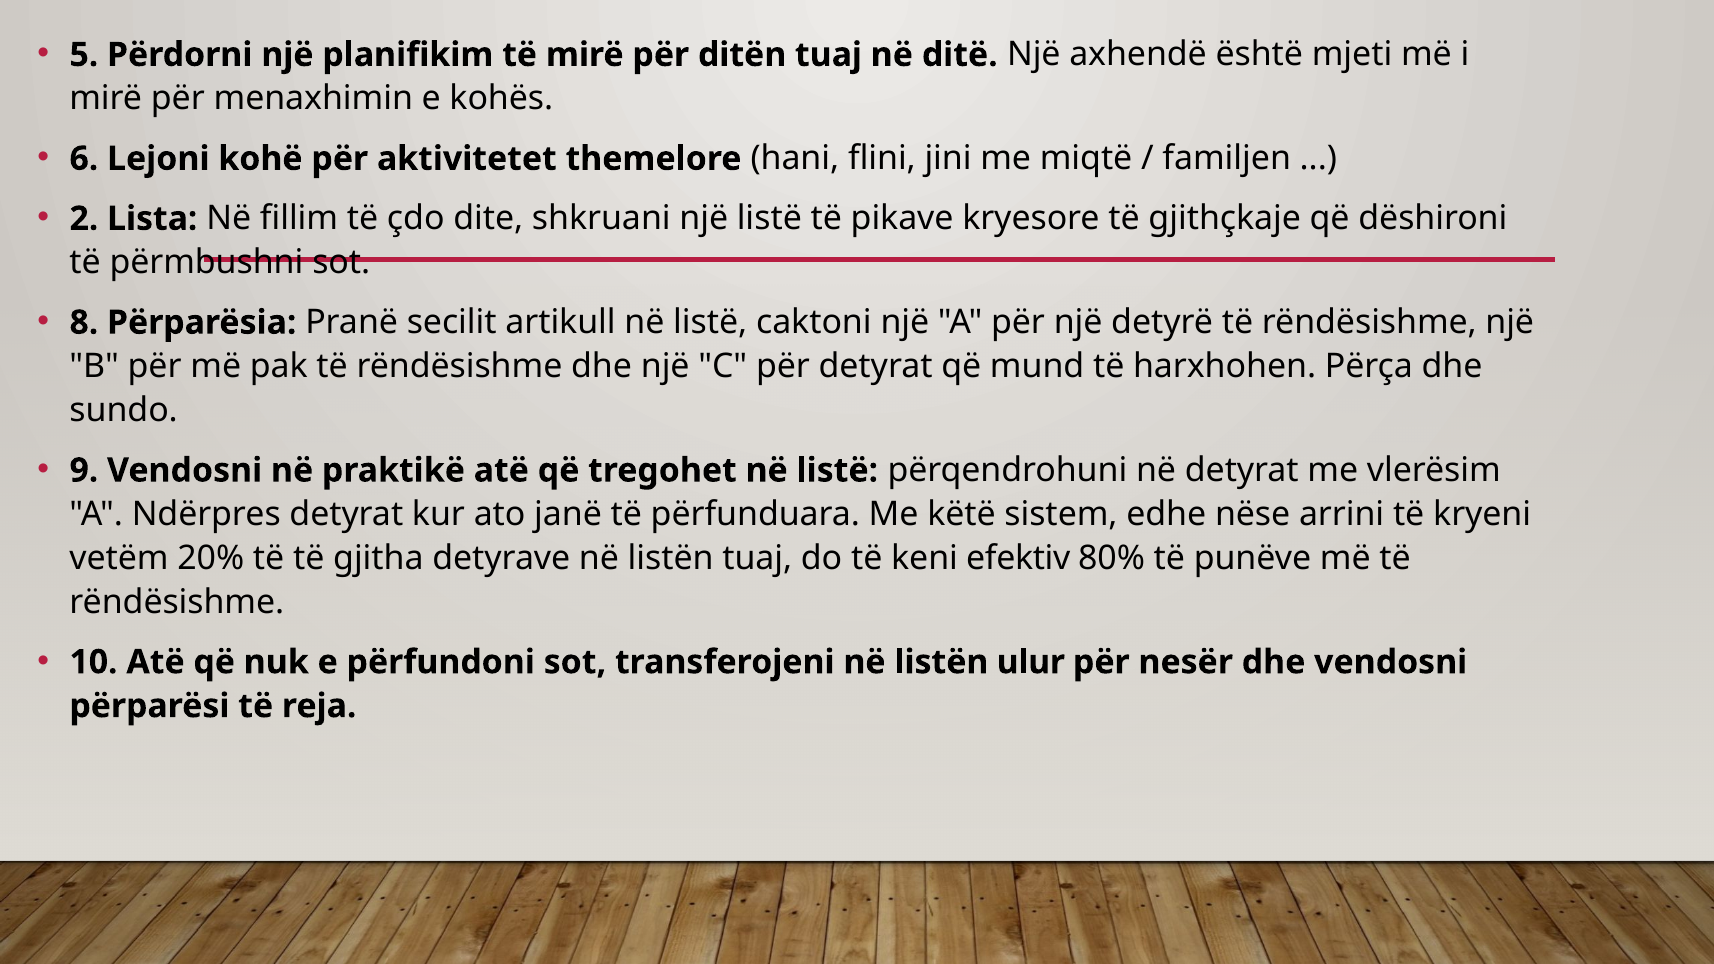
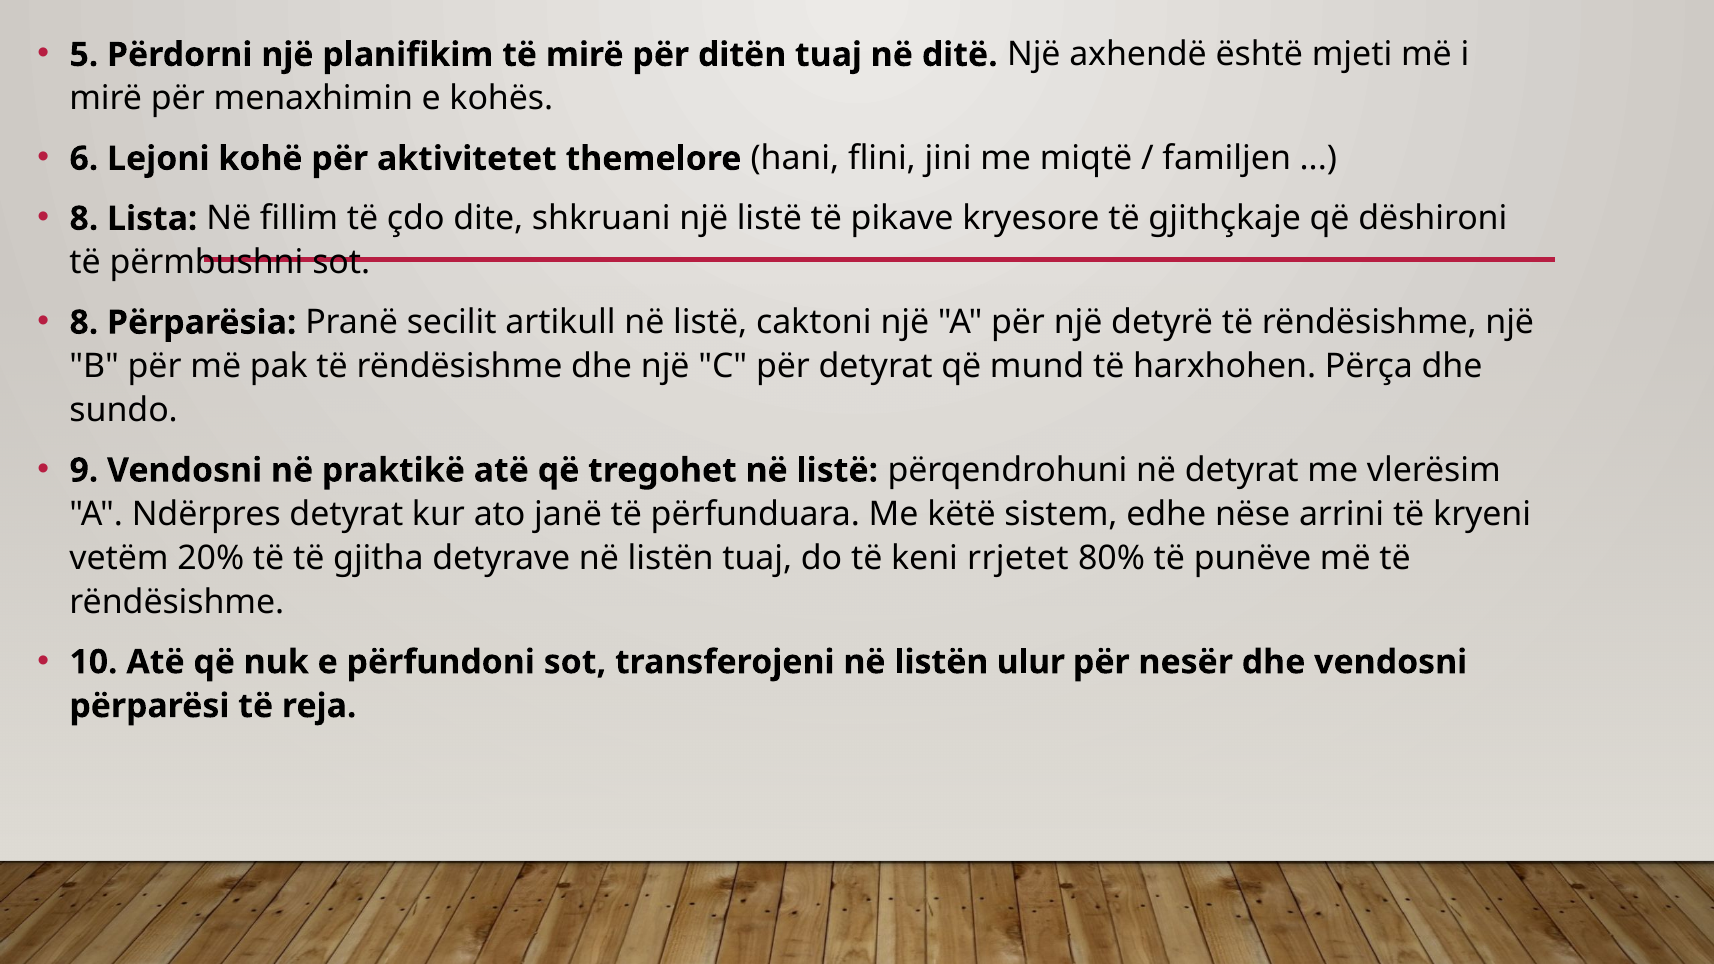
2 at (84, 219): 2 -> 8
efektiv: efektiv -> rrjetet
